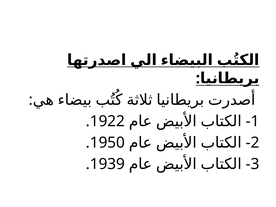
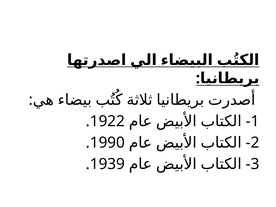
1950: 1950 -> 1990
